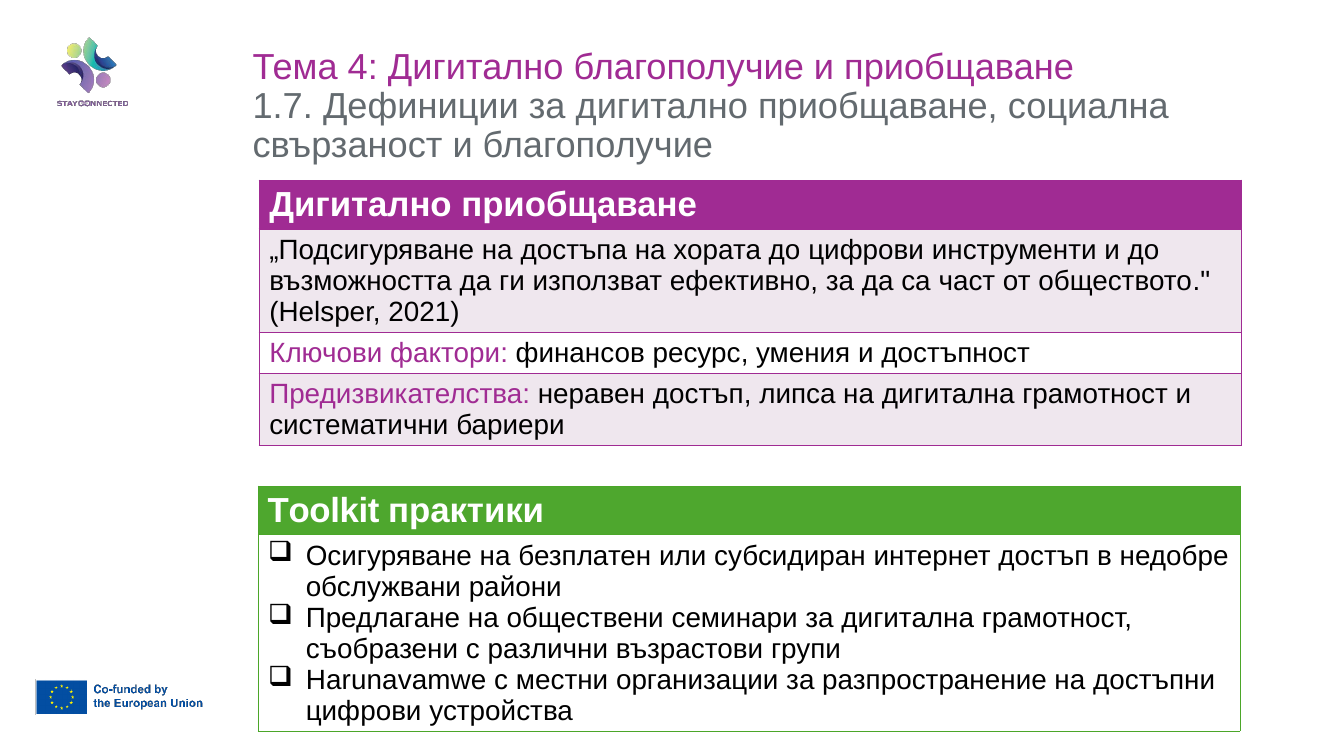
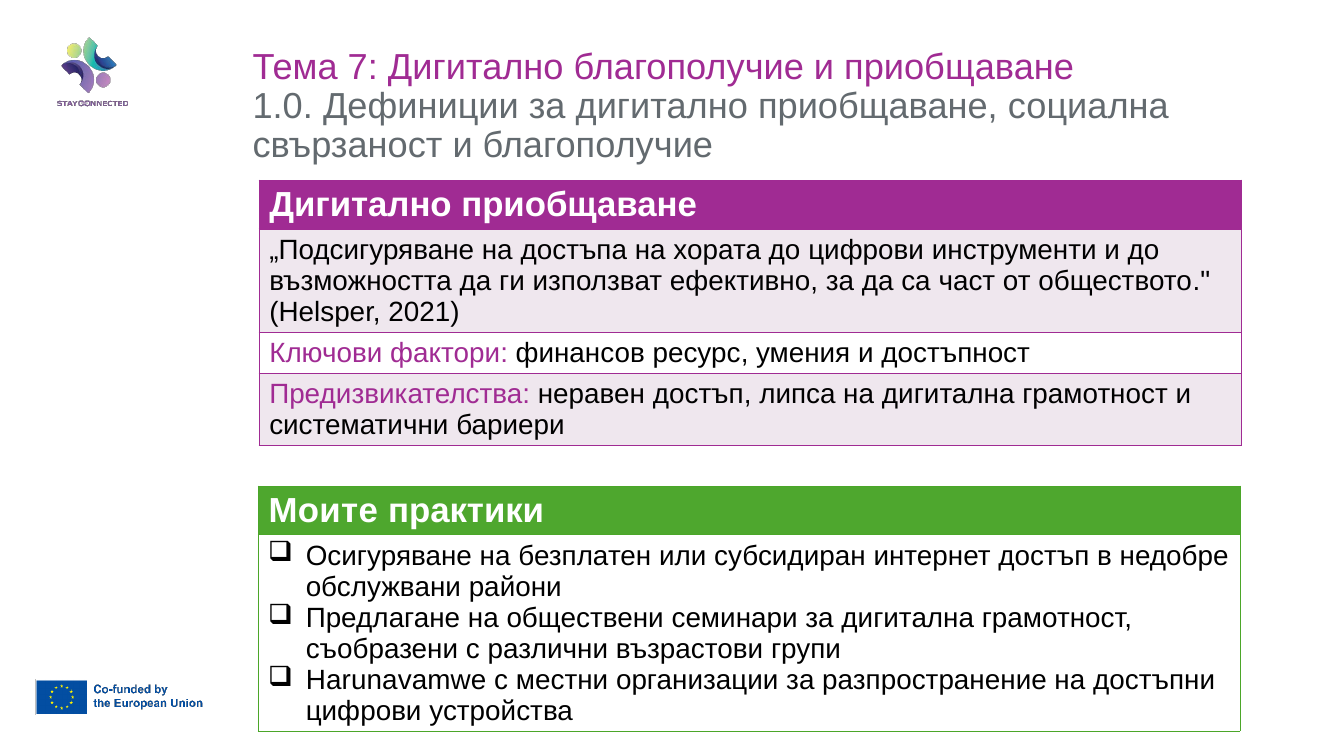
4: 4 -> 7
1.7: 1.7 -> 1.0
Toolkit: Toolkit -> Моите
